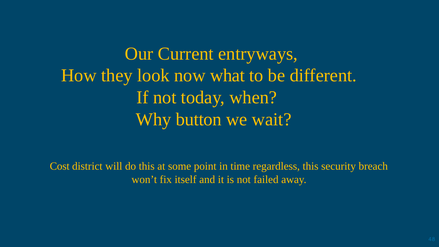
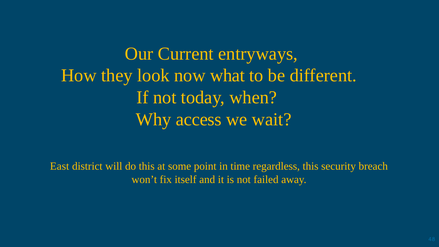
button: button -> access
Cost: Cost -> East
